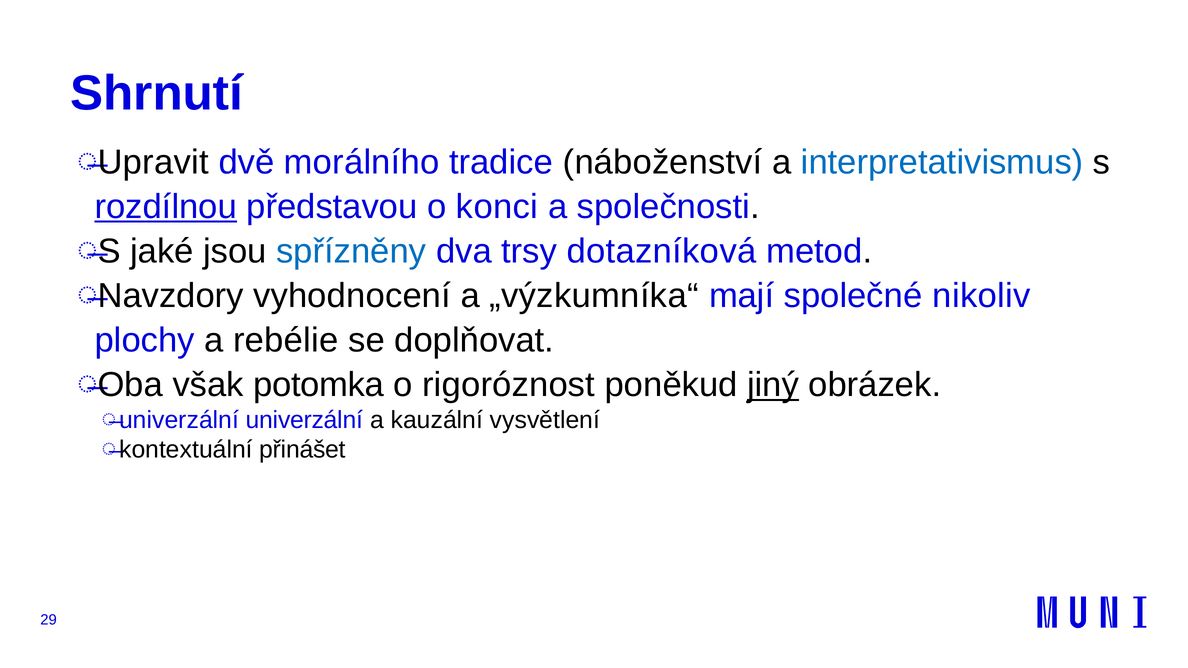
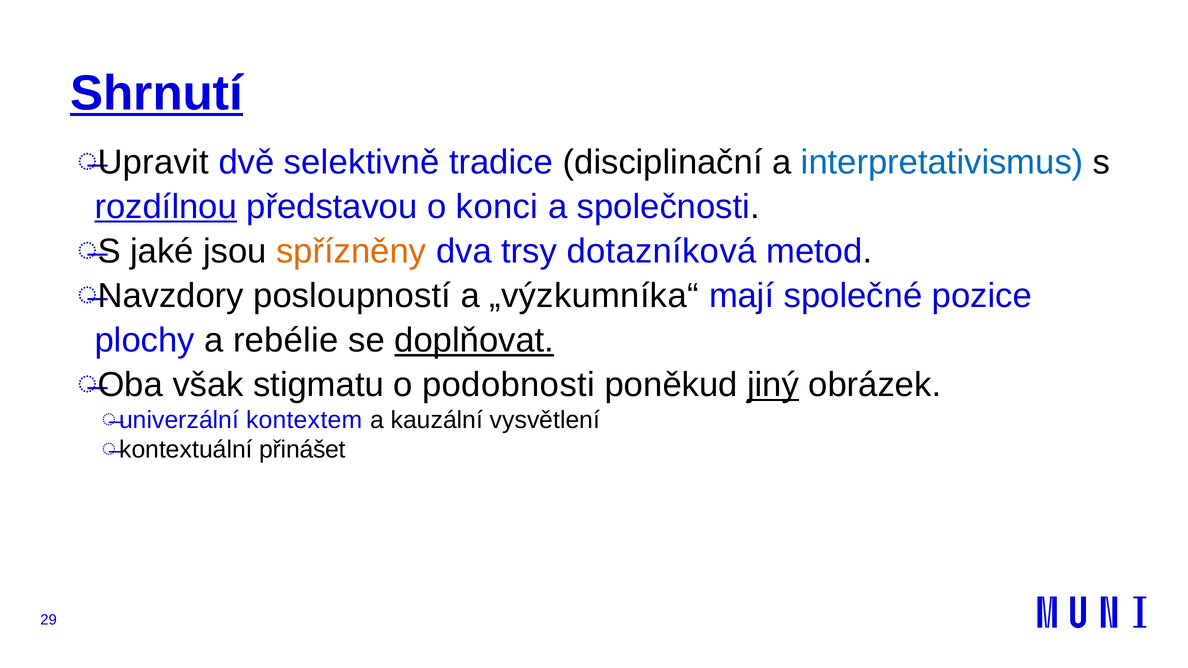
Shrnutí underline: none -> present
morálního: morálního -> selektivně
náboženství: náboženství -> disciplinační
spřízněny colour: blue -> orange
vyhodnocení: vyhodnocení -> posloupností
nikoliv: nikoliv -> pozice
doplňovat underline: none -> present
potomka: potomka -> stigmatu
rigoróznost: rigoróznost -> podobnosti
univerzální: univerzální -> kontextem
